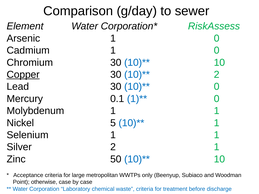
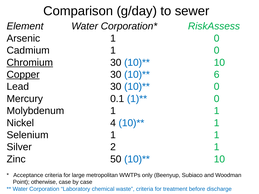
Chromium underline: none -> present
2 at (217, 75): 2 -> 6
5: 5 -> 4
